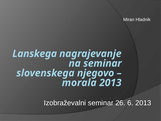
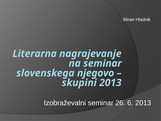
Lanskega: Lanskega -> Literarna
morala: morala -> skupini
